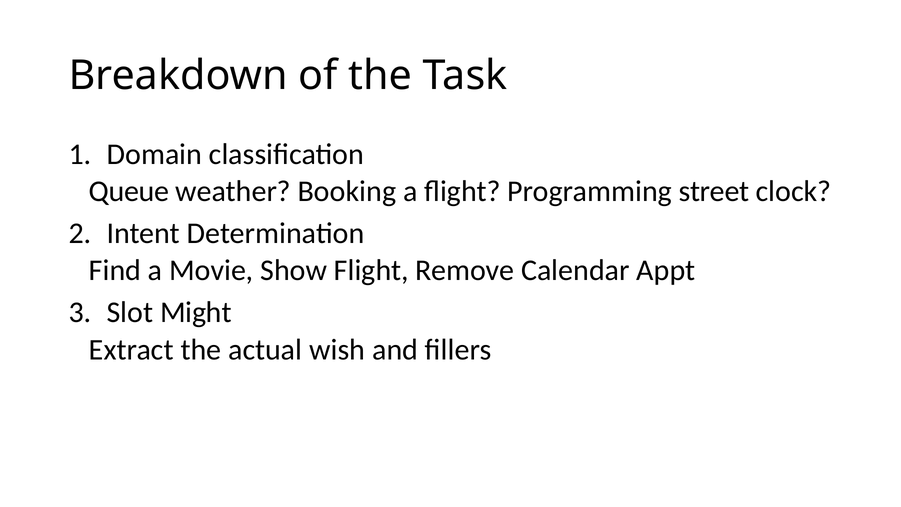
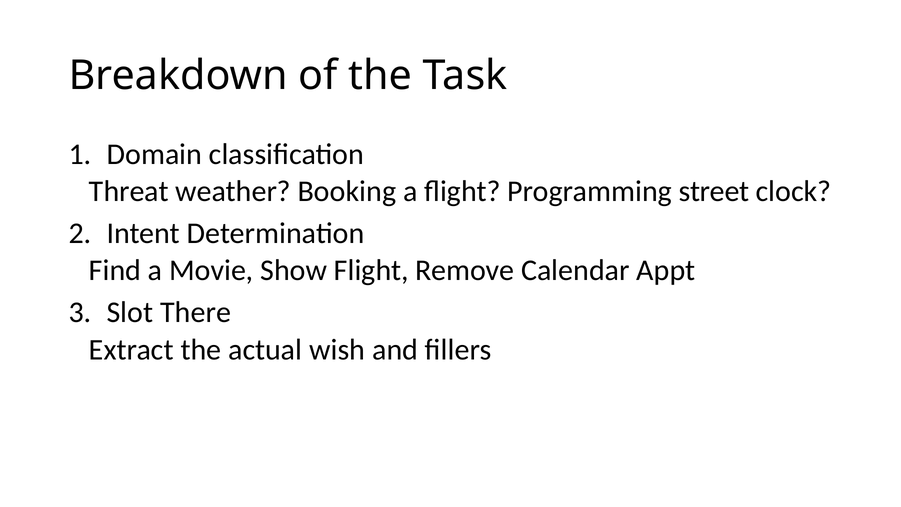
Queue: Queue -> Threat
Might: Might -> There
